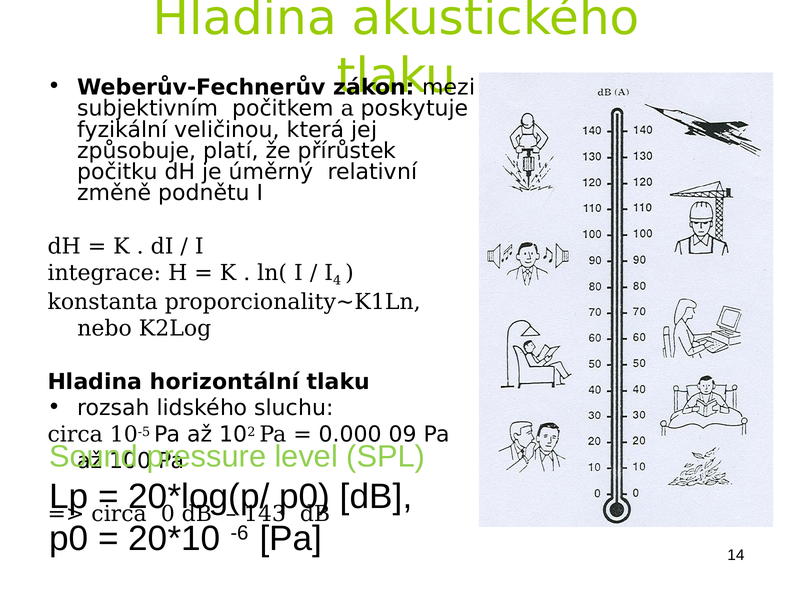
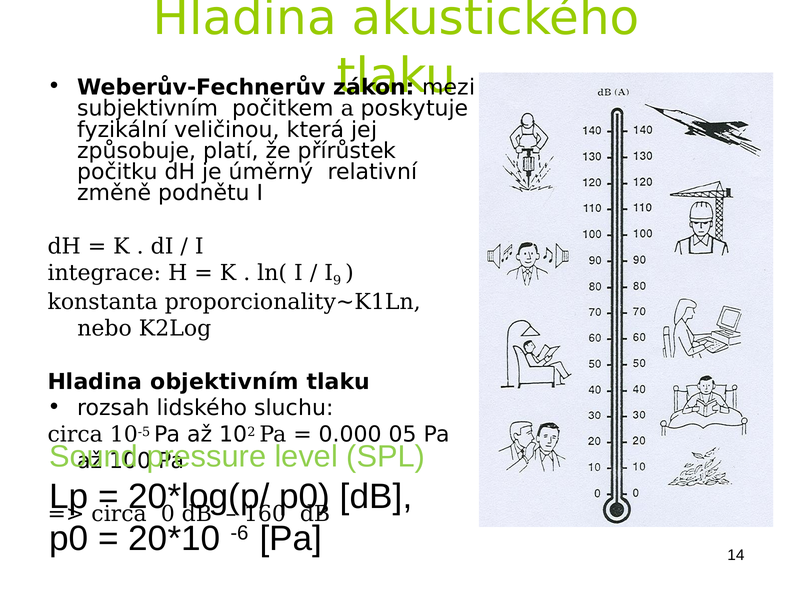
4: 4 -> 9
horizontální: horizontální -> objektivním
09: 09 -> 05
143: 143 -> 160
